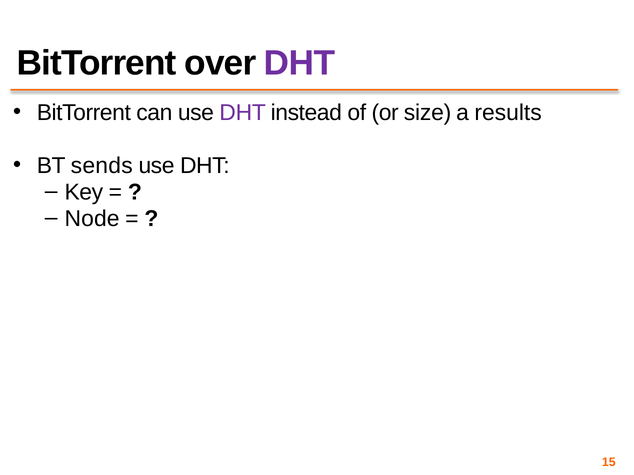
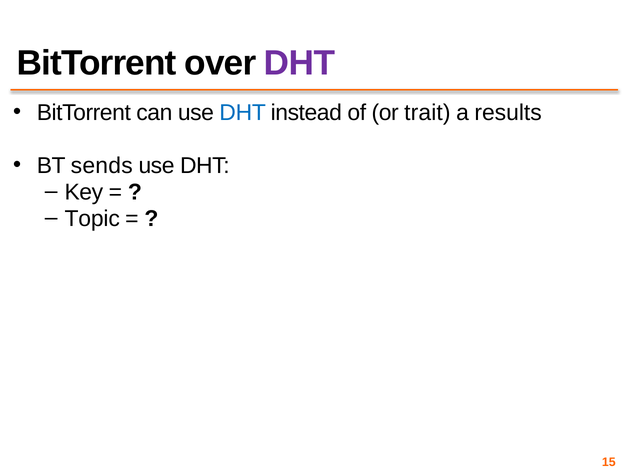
DHT at (243, 113) colour: purple -> blue
size: size -> trait
Node: Node -> Topic
